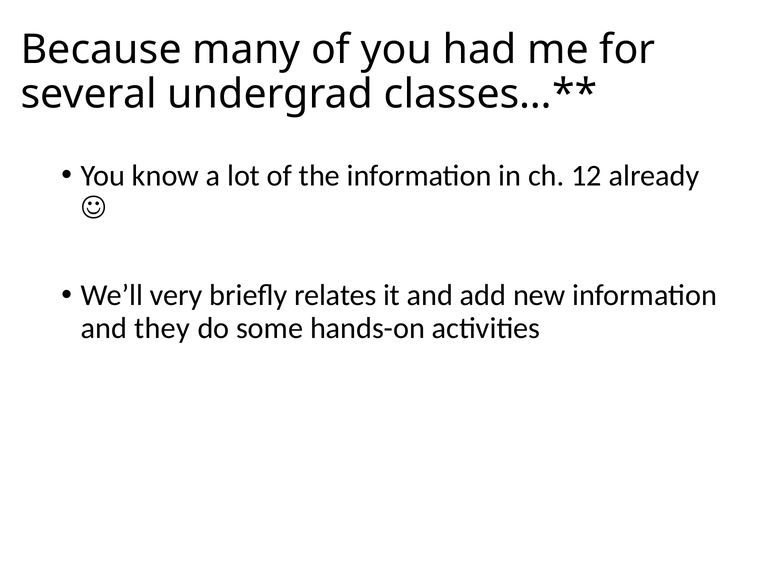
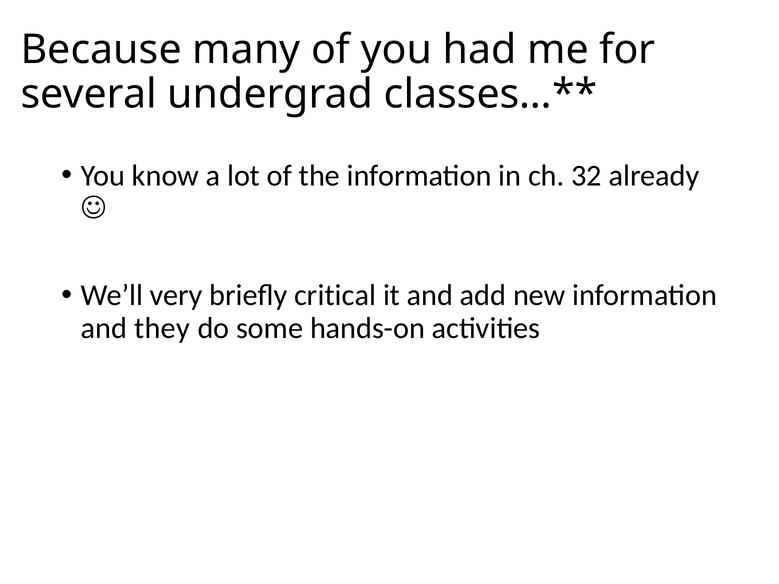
12: 12 -> 32
relates: relates -> critical
